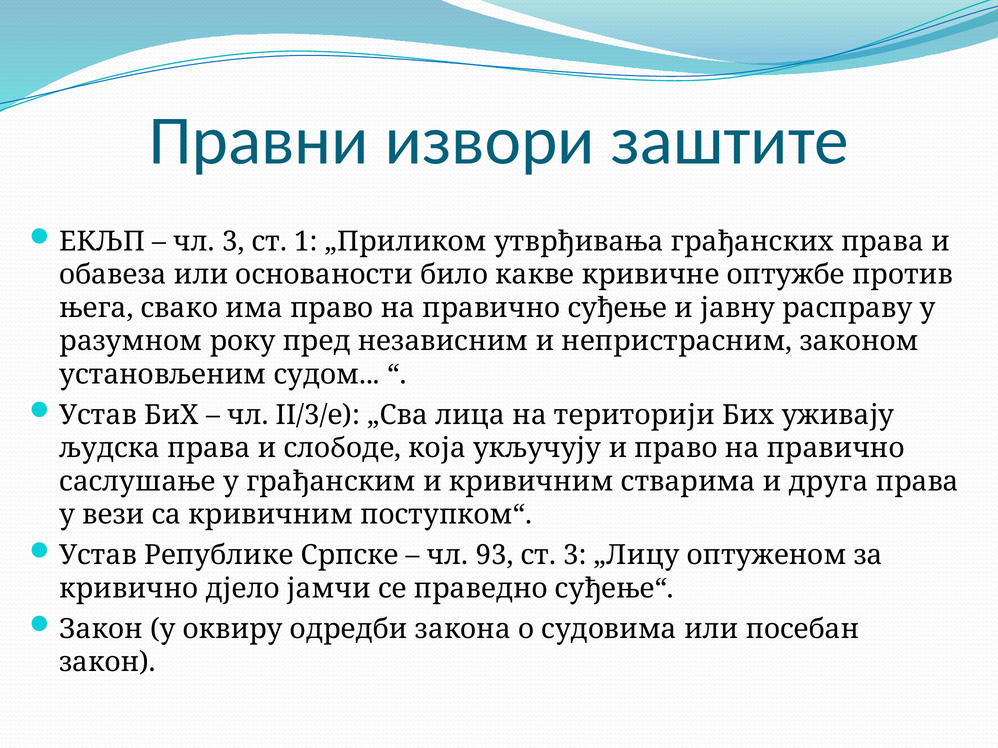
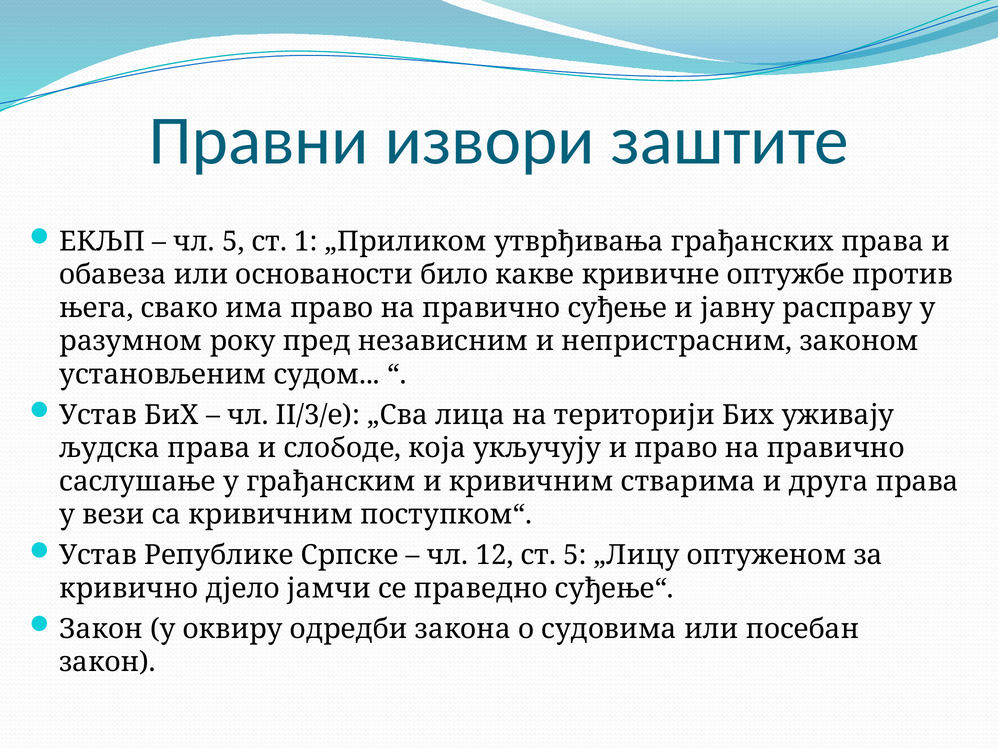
чл 3: 3 -> 5
93: 93 -> 12
ст 3: 3 -> 5
